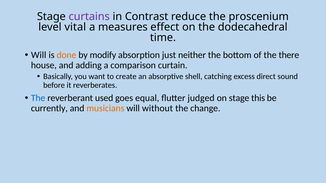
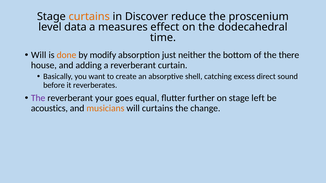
curtains at (89, 16) colour: purple -> orange
Contrast: Contrast -> Discover
vital: vital -> data
a comparison: comparison -> reverberant
The at (38, 98) colour: blue -> purple
used: used -> your
judged: judged -> further
this: this -> left
currently: currently -> acoustics
will without: without -> curtains
